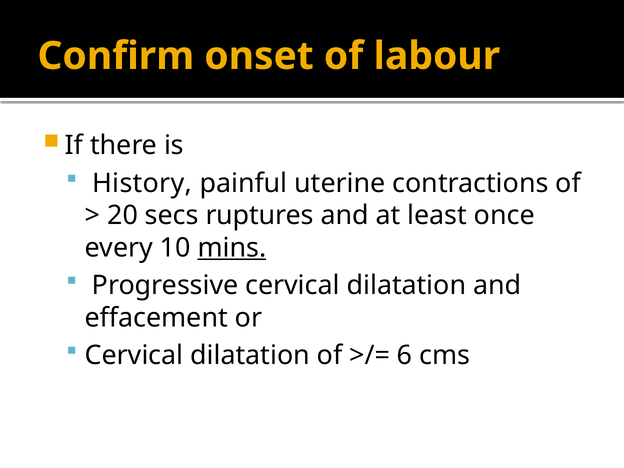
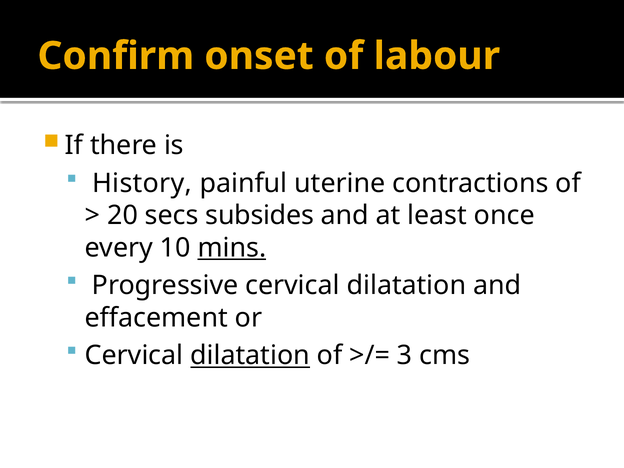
ruptures: ruptures -> subsides
dilatation at (250, 356) underline: none -> present
6: 6 -> 3
